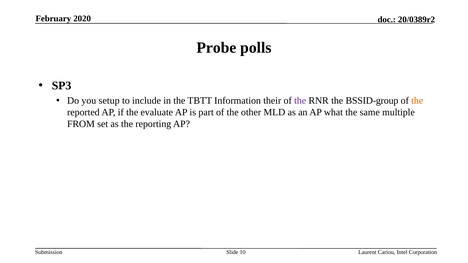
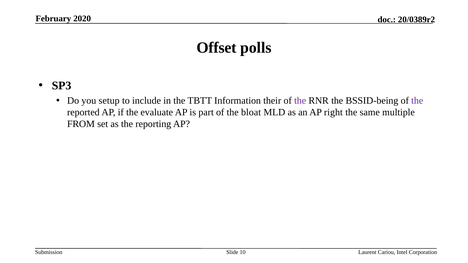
Probe: Probe -> Offset
BSSID-group: BSSID-group -> BSSID-being
the at (417, 101) colour: orange -> purple
other: other -> bloat
what: what -> right
